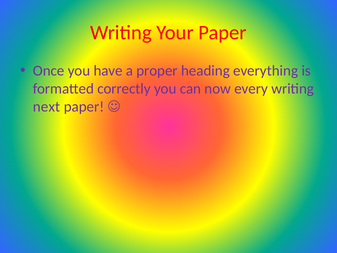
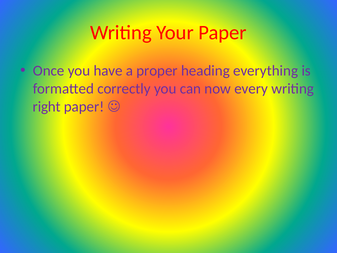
next: next -> right
